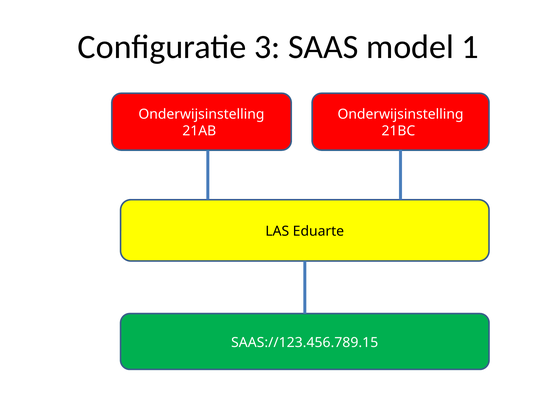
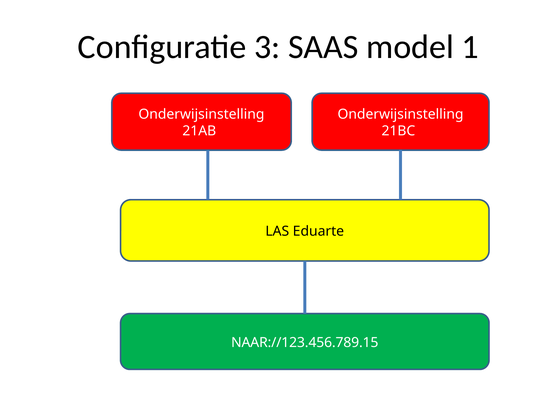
SAAS://123.456.789.15: SAAS://123.456.789.15 -> NAAR://123.456.789.15
